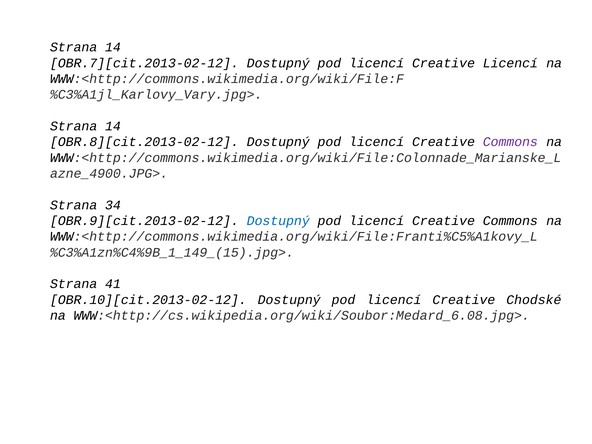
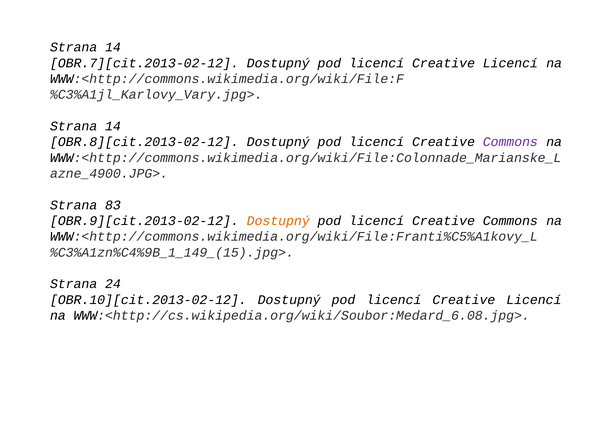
34: 34 -> 83
Dostupný at (278, 221) colour: blue -> orange
41: 41 -> 24
Chodské at (534, 300): Chodské -> Licencí
